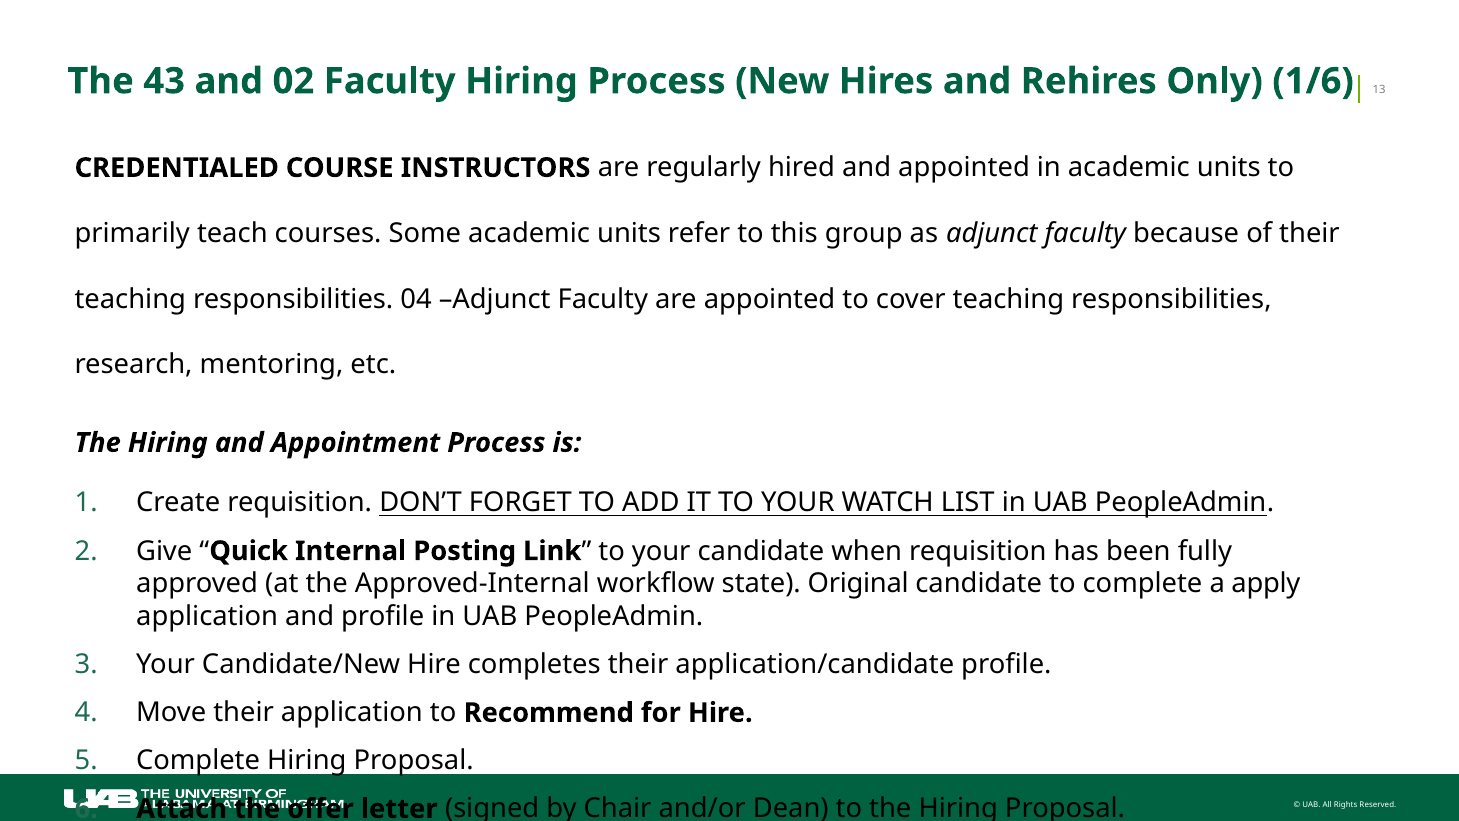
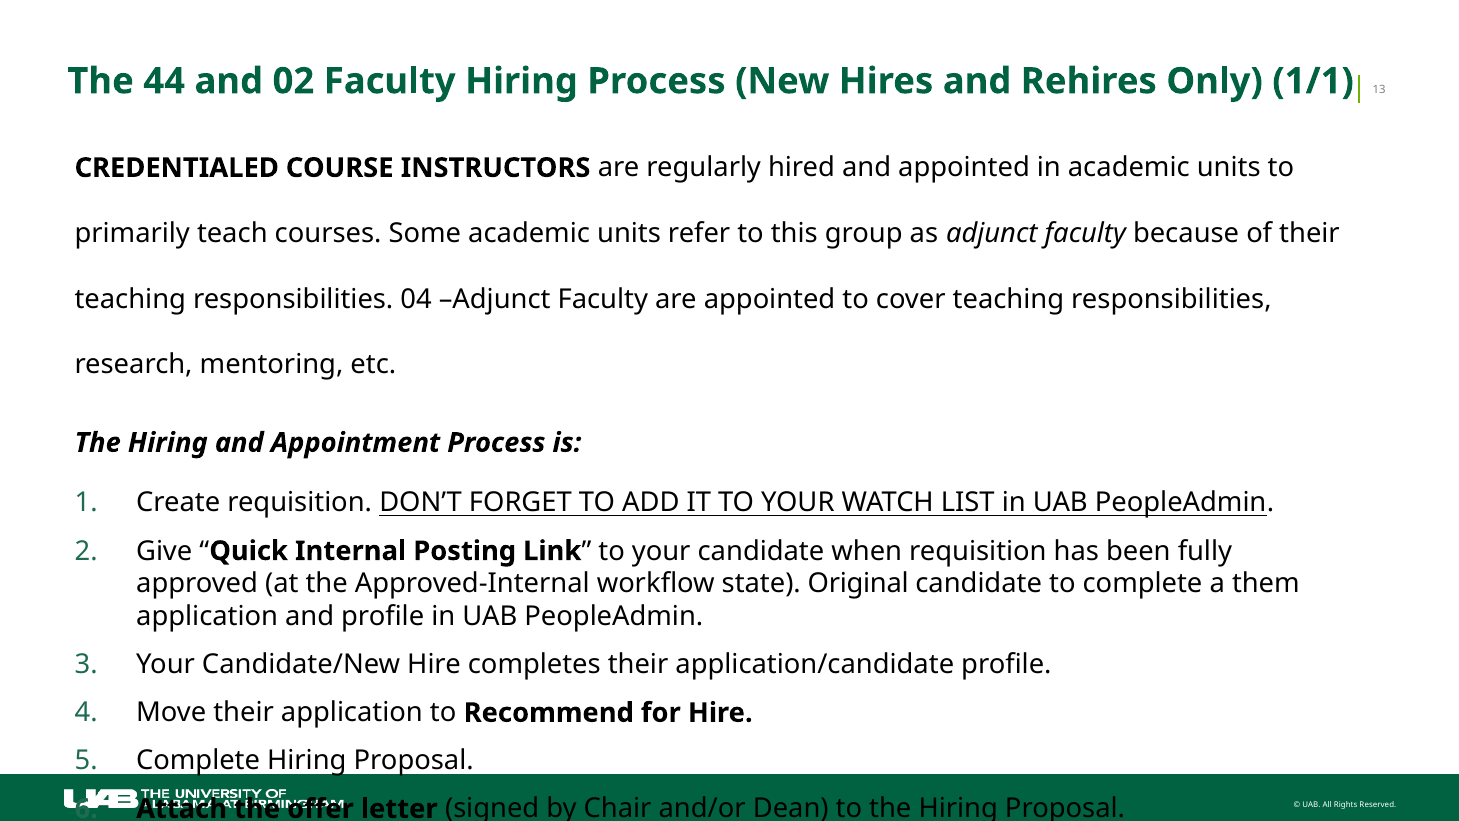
43: 43 -> 44
1/6: 1/6 -> 1/1
apply: apply -> them
